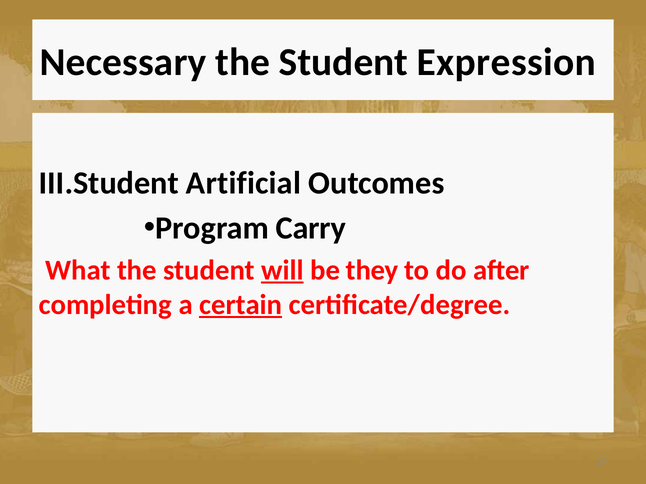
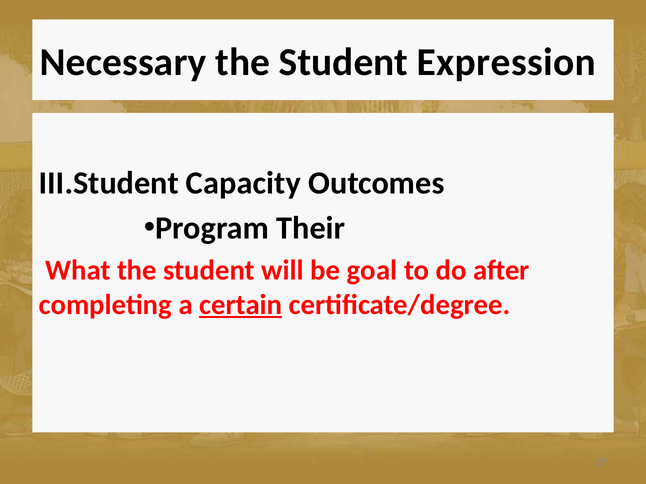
Artificial: Artificial -> Capacity
Carry: Carry -> Their
will underline: present -> none
they: they -> goal
